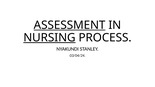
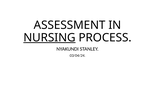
ASSESSMENT underline: present -> none
